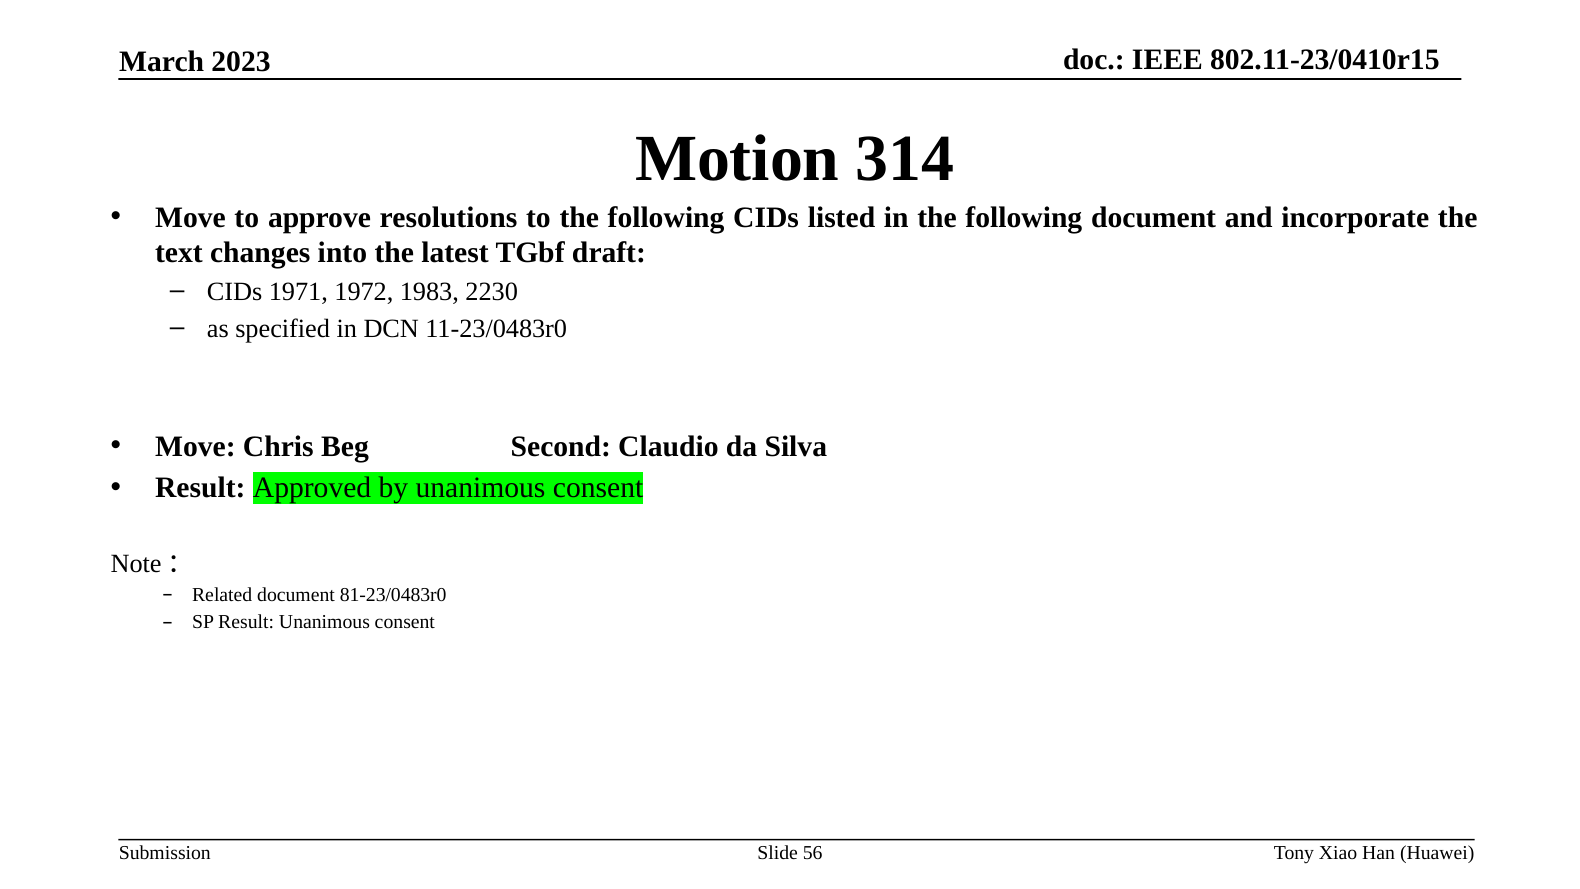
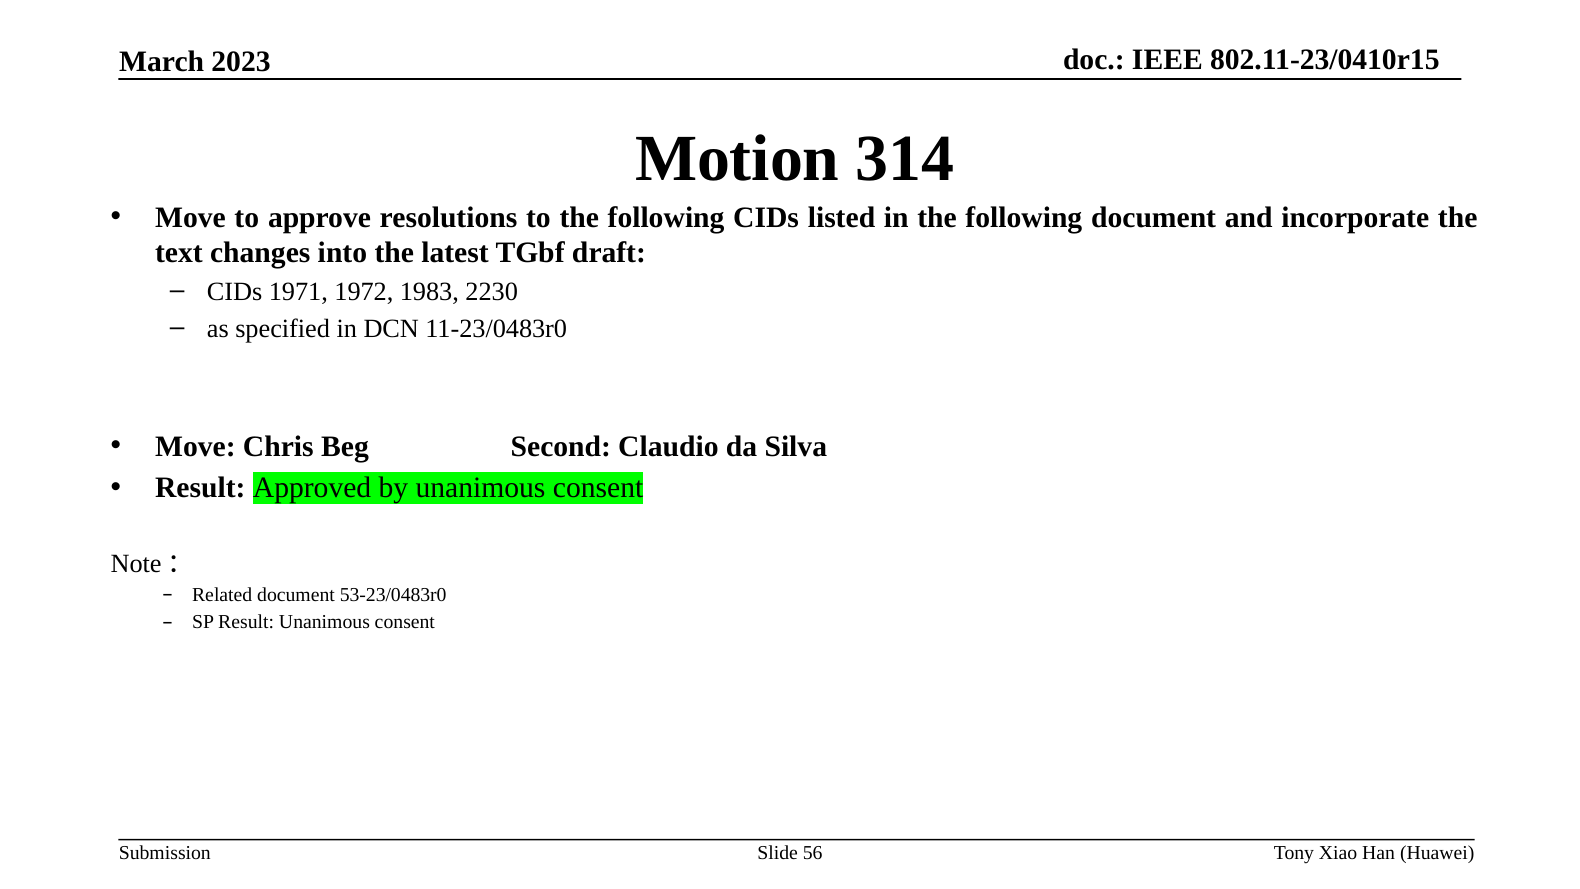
81-23/0483r0: 81-23/0483r0 -> 53-23/0483r0
